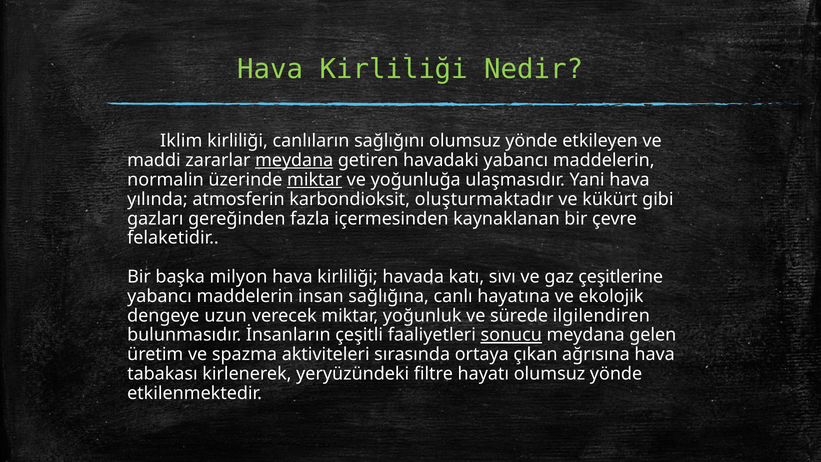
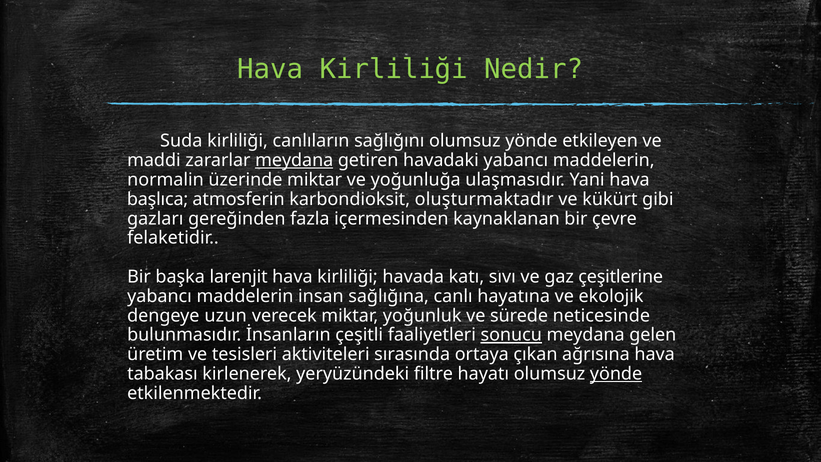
Iklim: Iklim -> Suda
miktar at (315, 180) underline: present -> none
yılında: yılında -> başlıca
milyon: milyon -> larenjit
ilgilendiren: ilgilendiren -> neticesinde
spazma: spazma -> tesisleri
yönde at (616, 374) underline: none -> present
